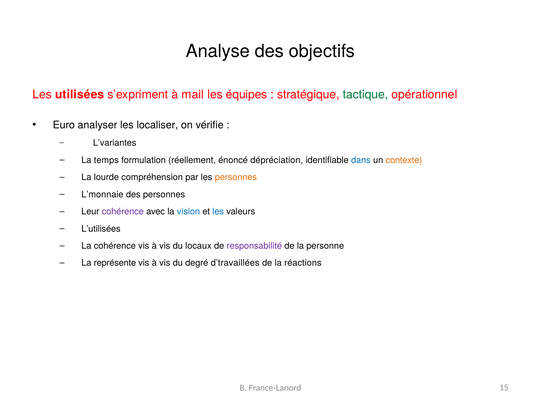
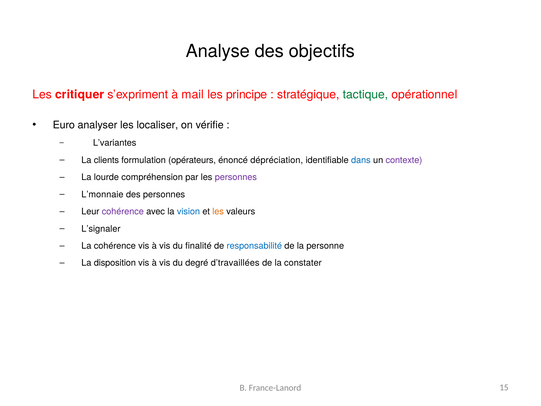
utilisées: utilisées -> critiquer
équipes: équipes -> principe
temps: temps -> clients
réellement: réellement -> opérateurs
contexte colour: orange -> purple
personnes at (236, 177) colour: orange -> purple
les at (218, 211) colour: blue -> orange
L’utilisées: L’utilisées -> L’signaler
locaux: locaux -> finalité
responsabilité colour: purple -> blue
représente: représente -> disposition
réactions: réactions -> constater
